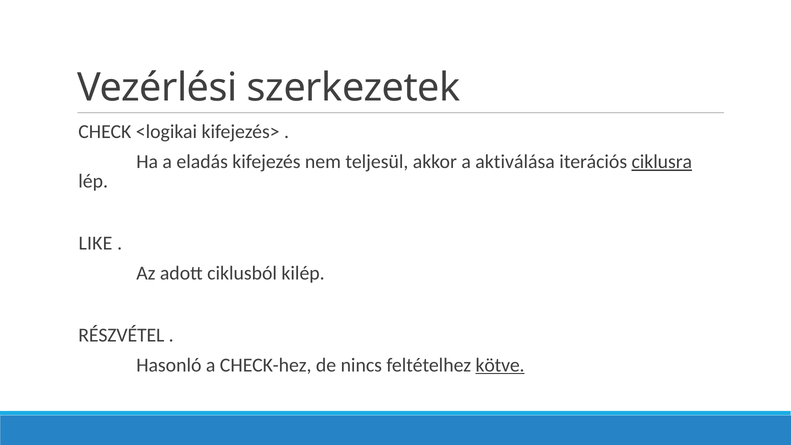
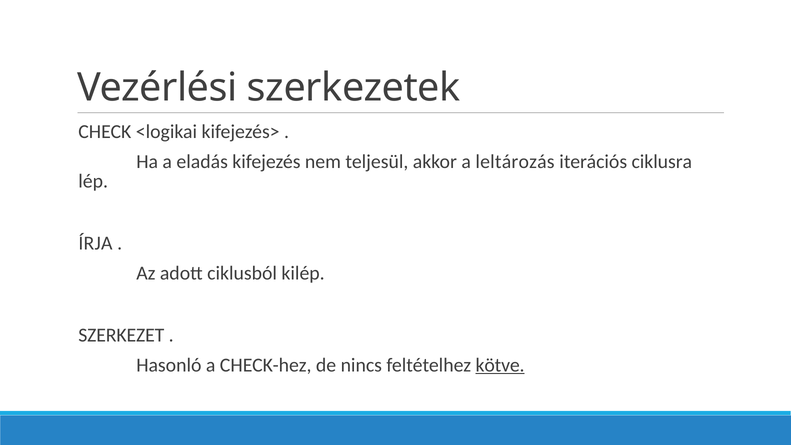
aktiválása: aktiválása -> leltározás
ciklusra underline: present -> none
LIKE: LIKE -> ÍRJA
RÉSZVÉTEL: RÉSZVÉTEL -> SZERKEZET
